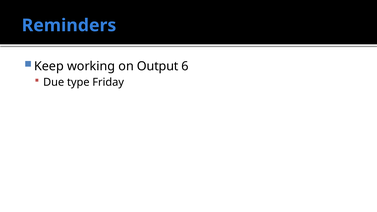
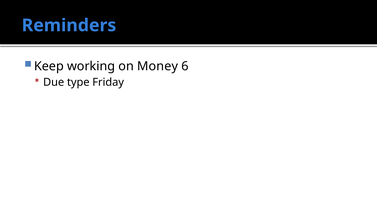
Output: Output -> Money
